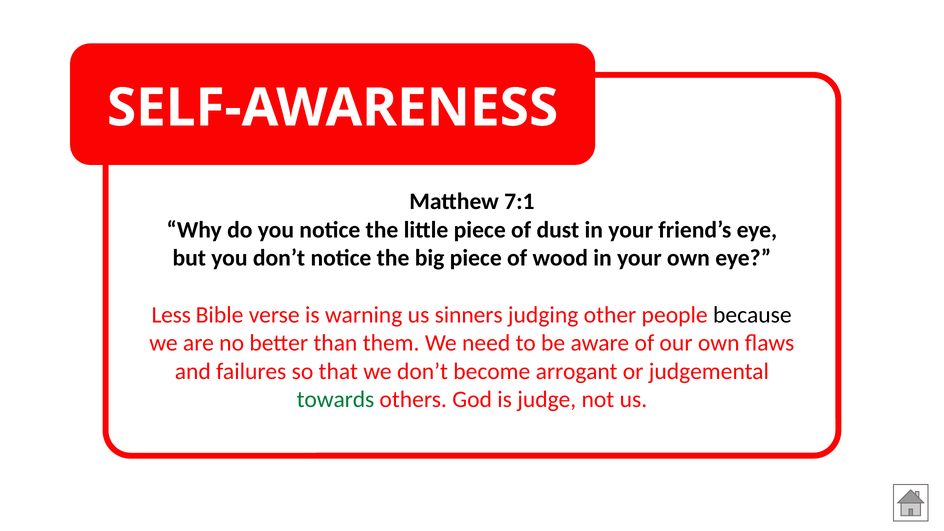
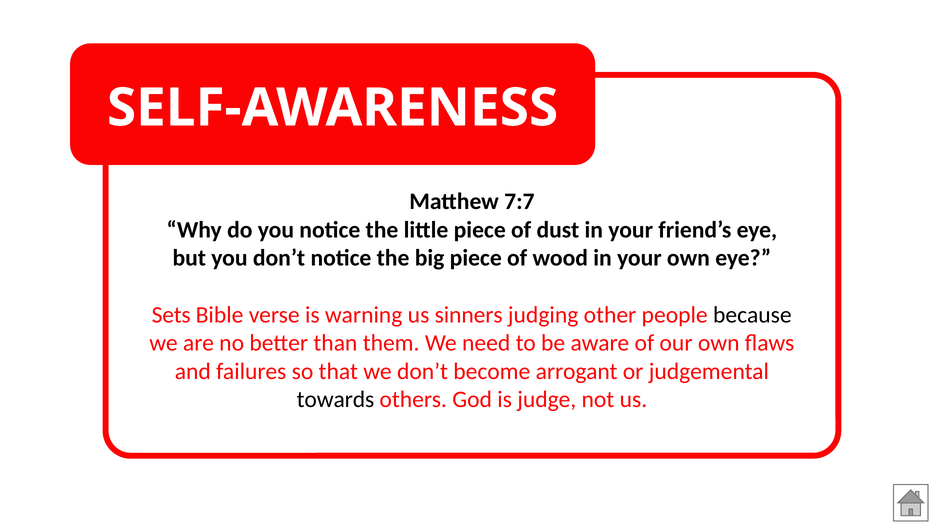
7:1: 7:1 -> 7:7
Less: Less -> Sets
towards colour: green -> black
